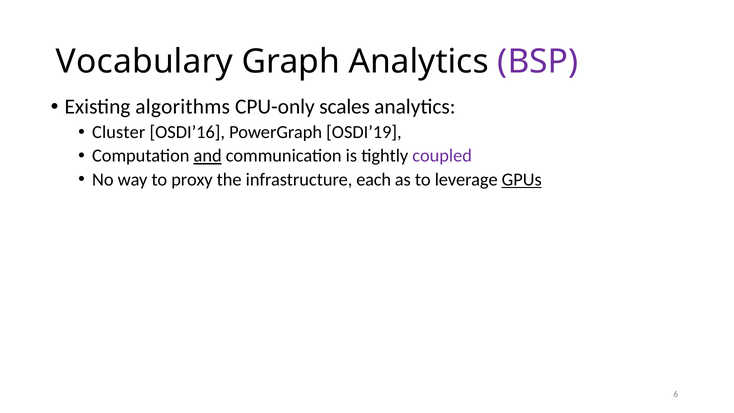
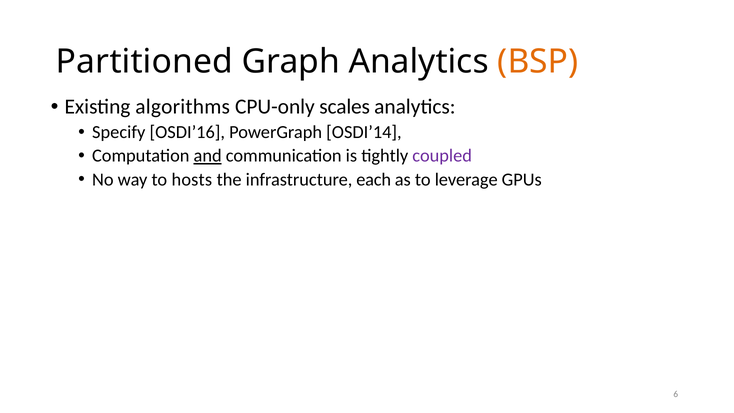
Vocabulary: Vocabulary -> Partitioned
BSP colour: purple -> orange
Cluster: Cluster -> Specify
OSDI’19: OSDI’19 -> OSDI’14
proxy: proxy -> hosts
GPUs underline: present -> none
